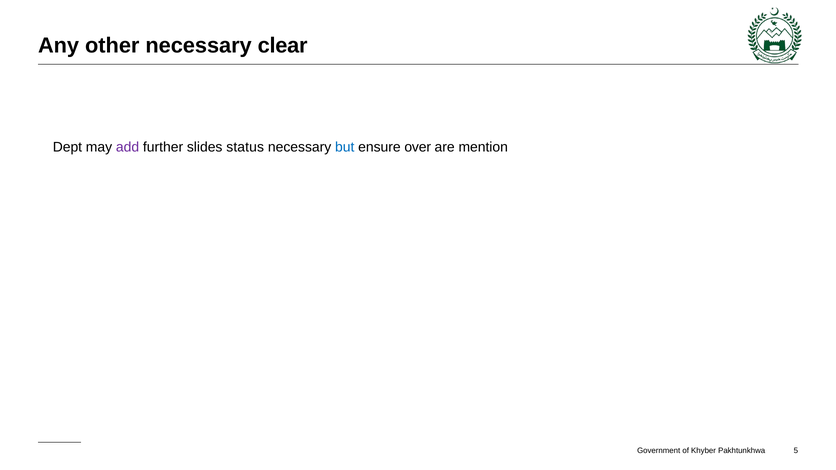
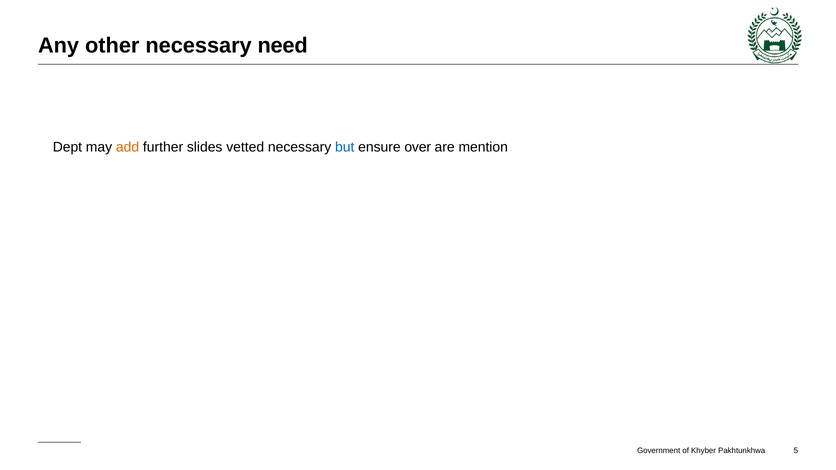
clear: clear -> need
add colour: purple -> orange
status: status -> vetted
